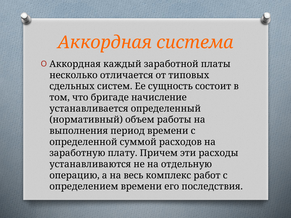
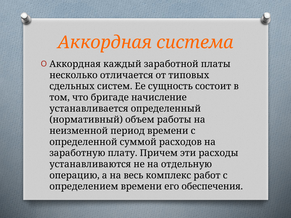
выполнения: выполнения -> неизменной
последствия: последствия -> обеспечения
